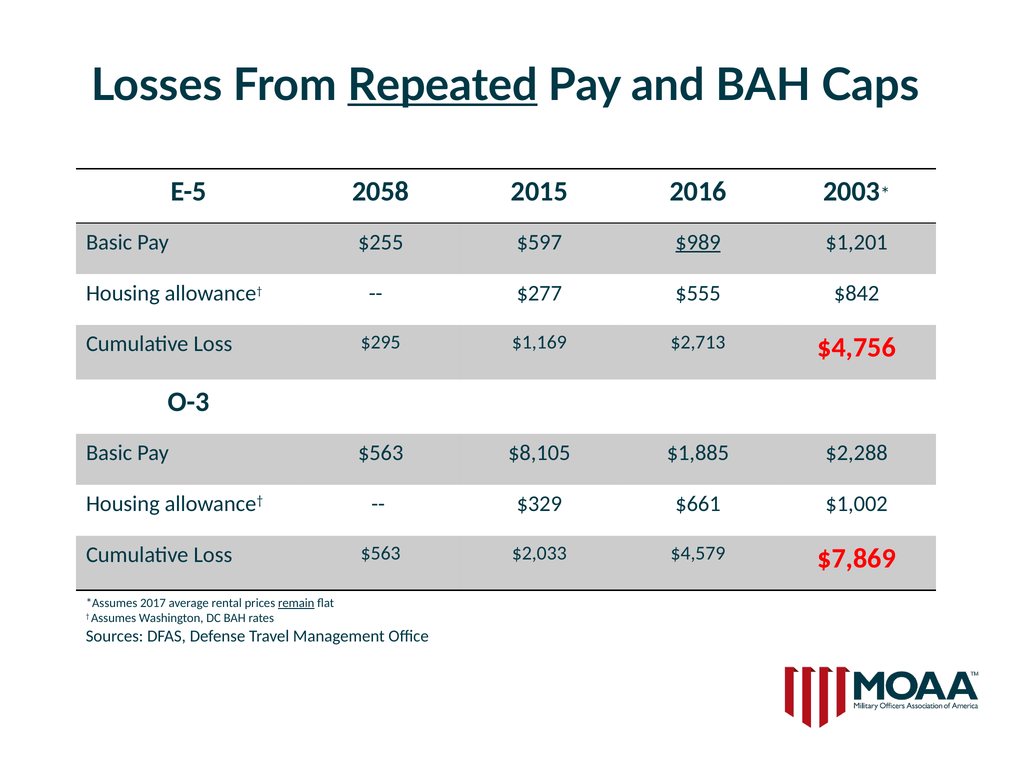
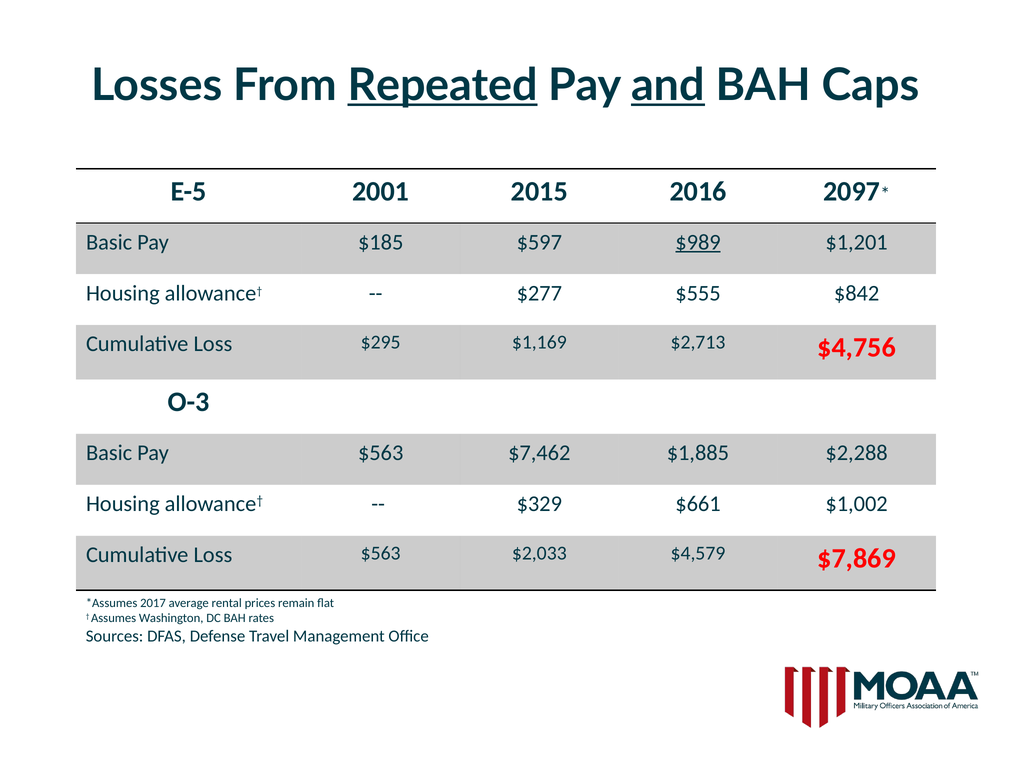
and underline: none -> present
2058: 2058 -> 2001
2003: 2003 -> 2097
$255: $255 -> $185
$8,105: $8,105 -> $7,462
remain underline: present -> none
